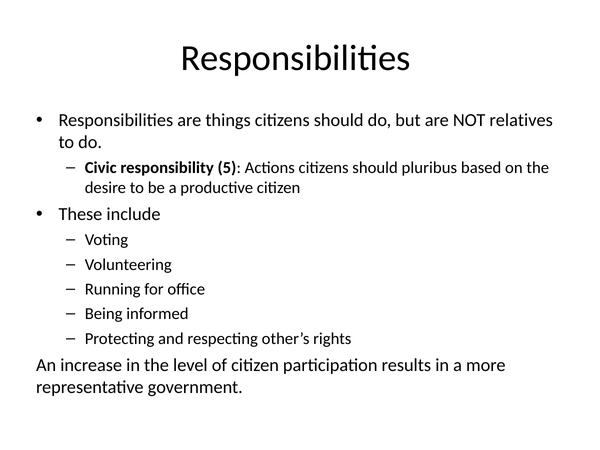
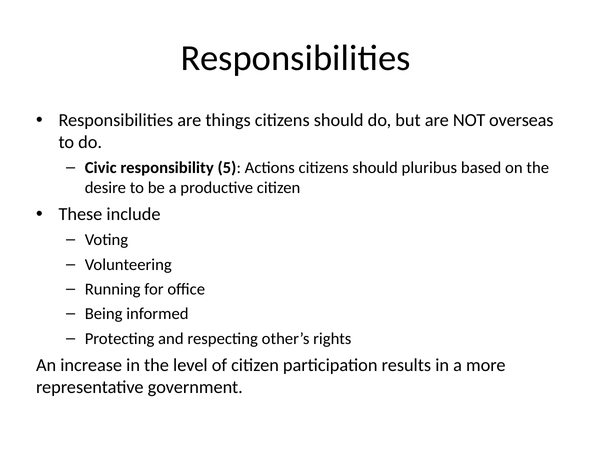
relatives: relatives -> overseas
